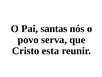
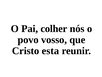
santas: santas -> colher
serva: serva -> vosso
